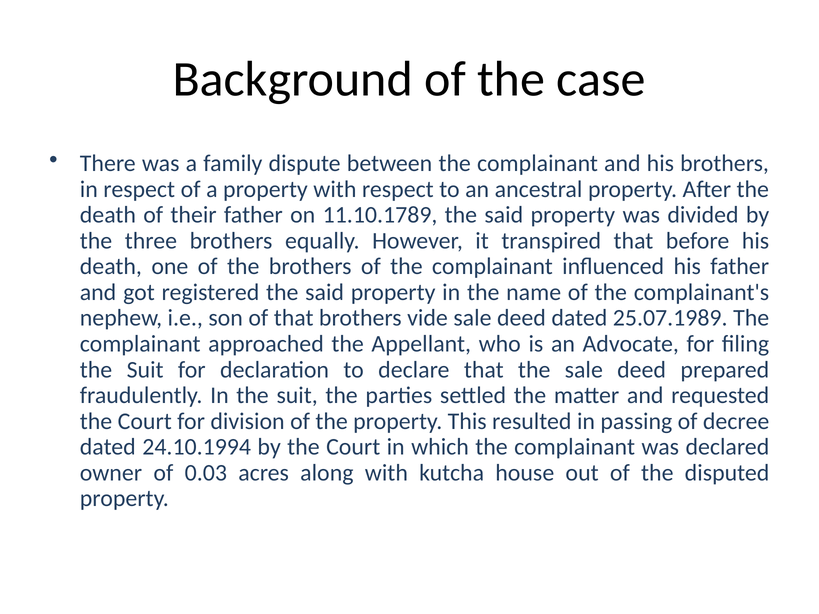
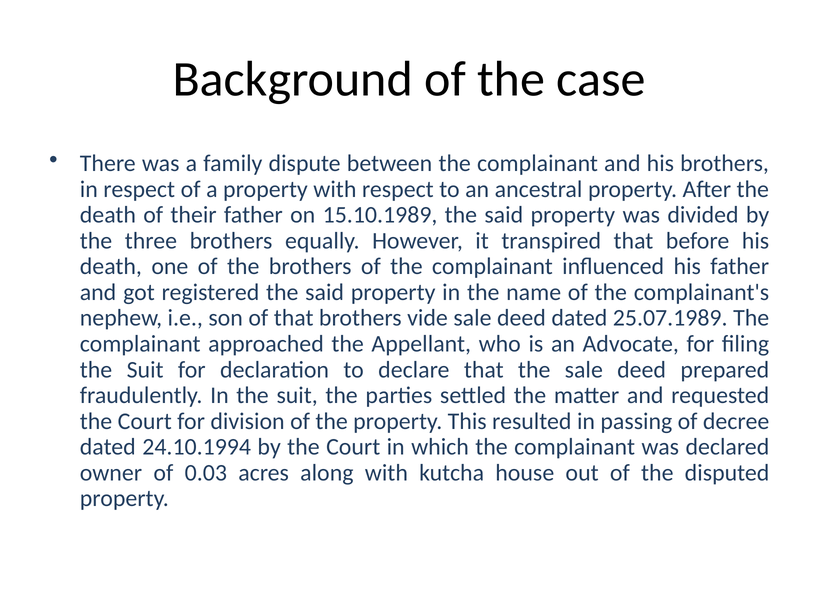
11.10.1789: 11.10.1789 -> 15.10.1989
